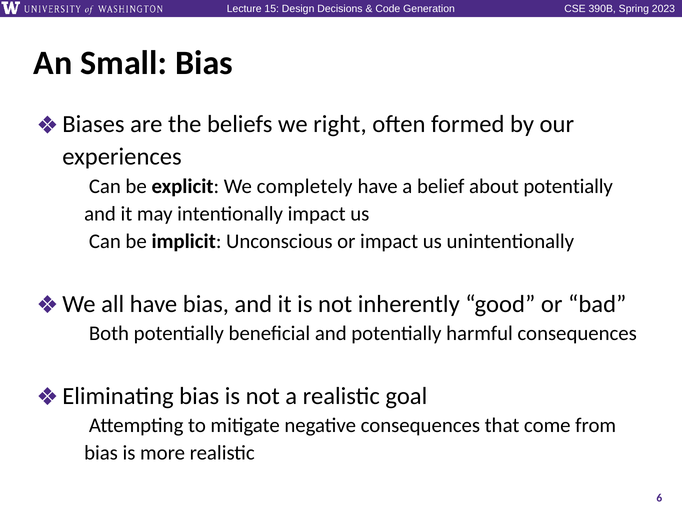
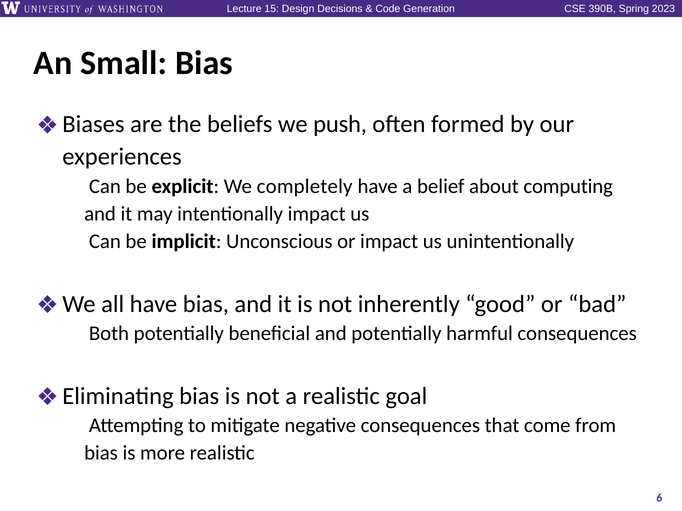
right: right -> push
about potentially: potentially -> computing
